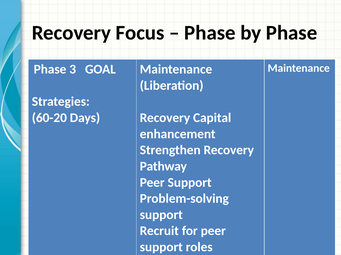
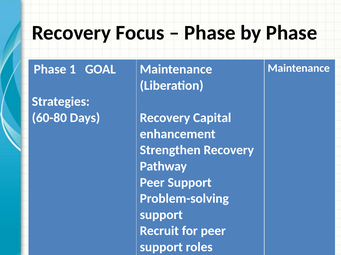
3: 3 -> 1
60-20: 60-20 -> 60-80
